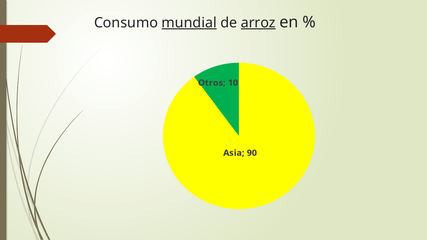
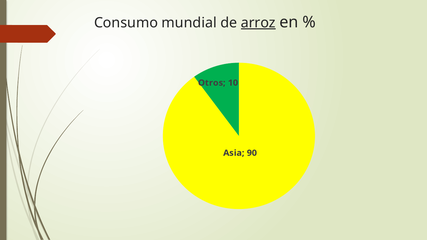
mundial underline: present -> none
